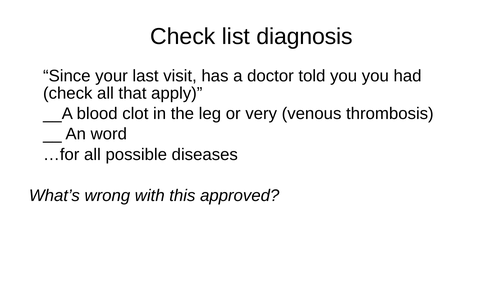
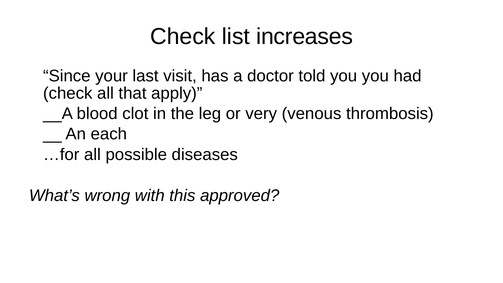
diagnosis: diagnosis -> increases
word: word -> each
